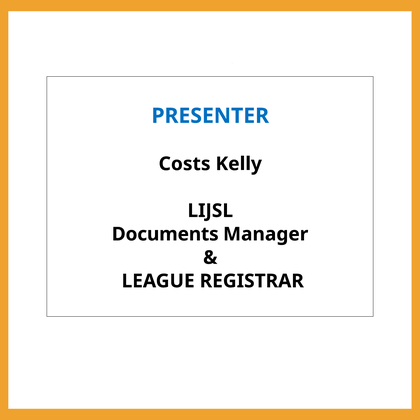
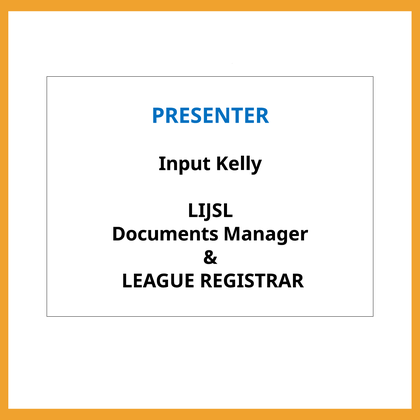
Costs: Costs -> Input
